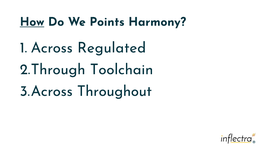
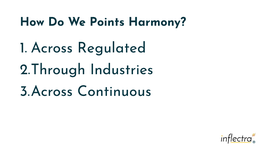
How underline: present -> none
Toolchain: Toolchain -> Industries
Throughout: Throughout -> Continuous
